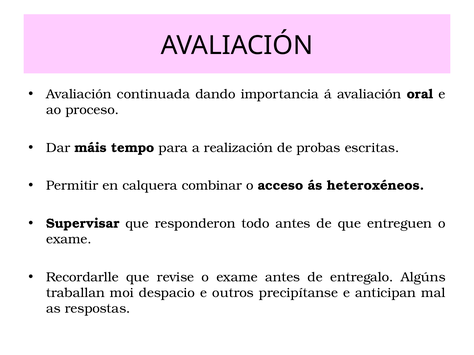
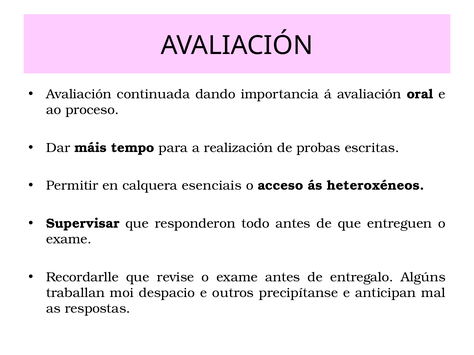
combinar: combinar -> esenciais
